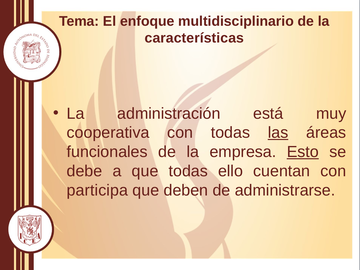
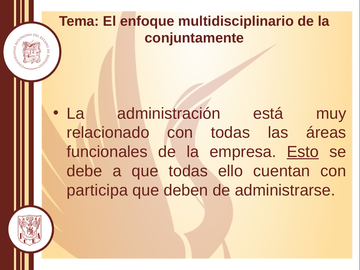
características: características -> conjuntamente
cooperativa: cooperativa -> relacionado
las underline: present -> none
